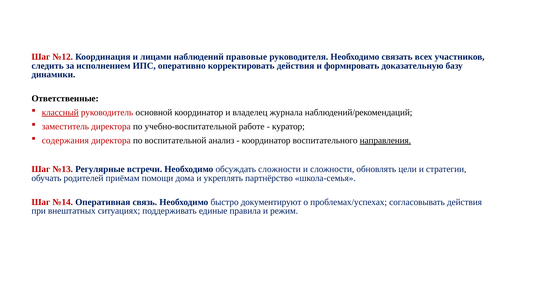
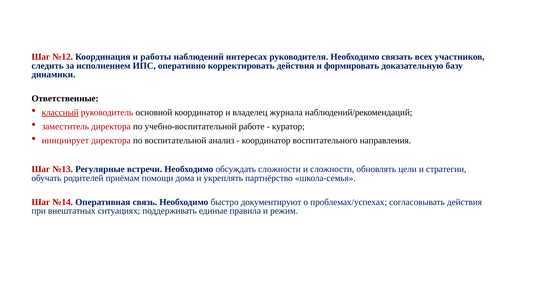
лицами: лицами -> работы
правовые: правовые -> интересах
содержания: содержания -> инициирует
направления underline: present -> none
